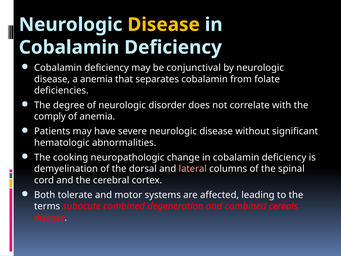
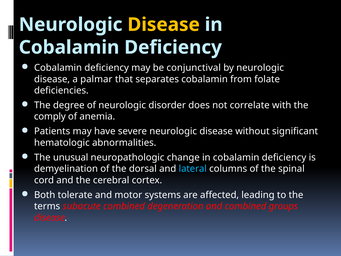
a anemia: anemia -> palmar
cooking: cooking -> unusual
lateral colour: pink -> light blue
cereals: cereals -> groups
